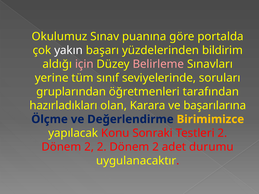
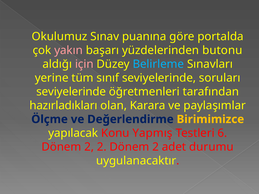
yakın colour: white -> pink
bildirim: bildirim -> butonu
Belirleme colour: pink -> light blue
gruplarından at (71, 92): gruplarından -> seviyelerinde
başarılarına: başarılarına -> paylaşımlar
Sonraki: Sonraki -> Yapmış
Testleri 2: 2 -> 6
